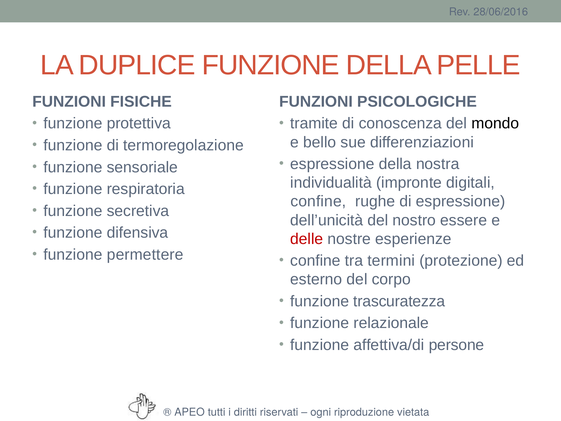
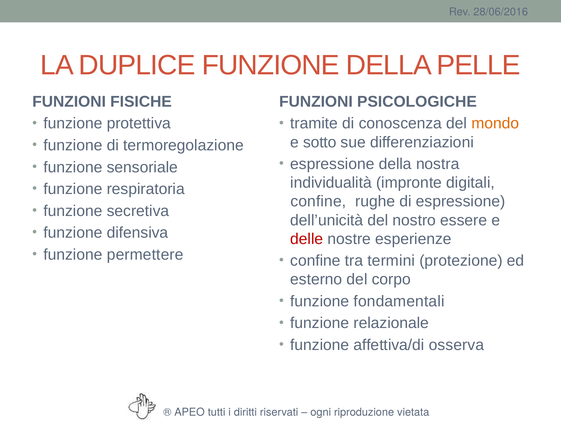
mondo colour: black -> orange
bello: bello -> sotto
trascuratezza: trascuratezza -> fondamentali
persone: persone -> osserva
